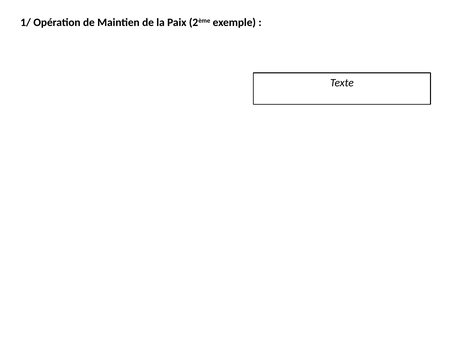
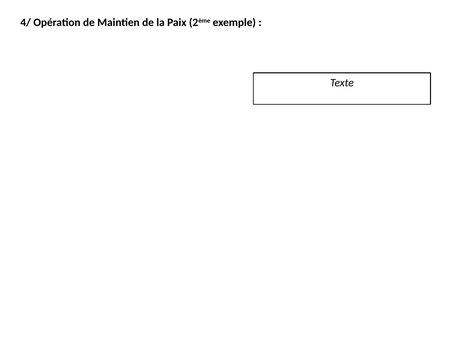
1/: 1/ -> 4/
